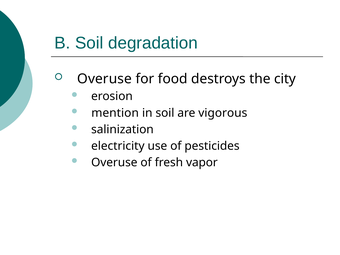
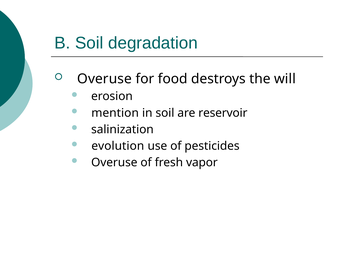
city: city -> will
vigorous: vigorous -> reservoir
electricity: electricity -> evolution
